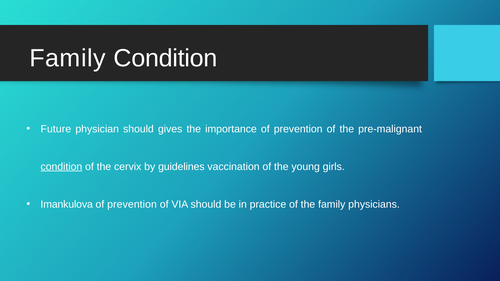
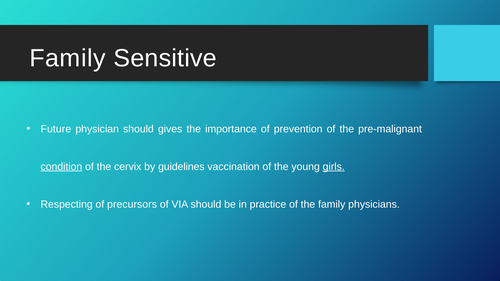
Family Condition: Condition -> Sensitive
girls underline: none -> present
Imankulova: Imankulova -> Respecting
prevention at (132, 205): prevention -> precursors
